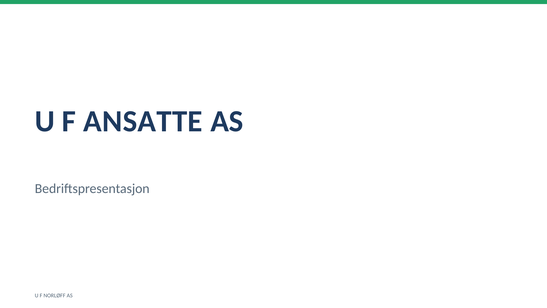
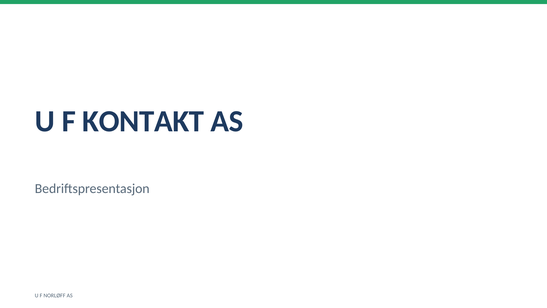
ANSATTE: ANSATTE -> KONTAKT
